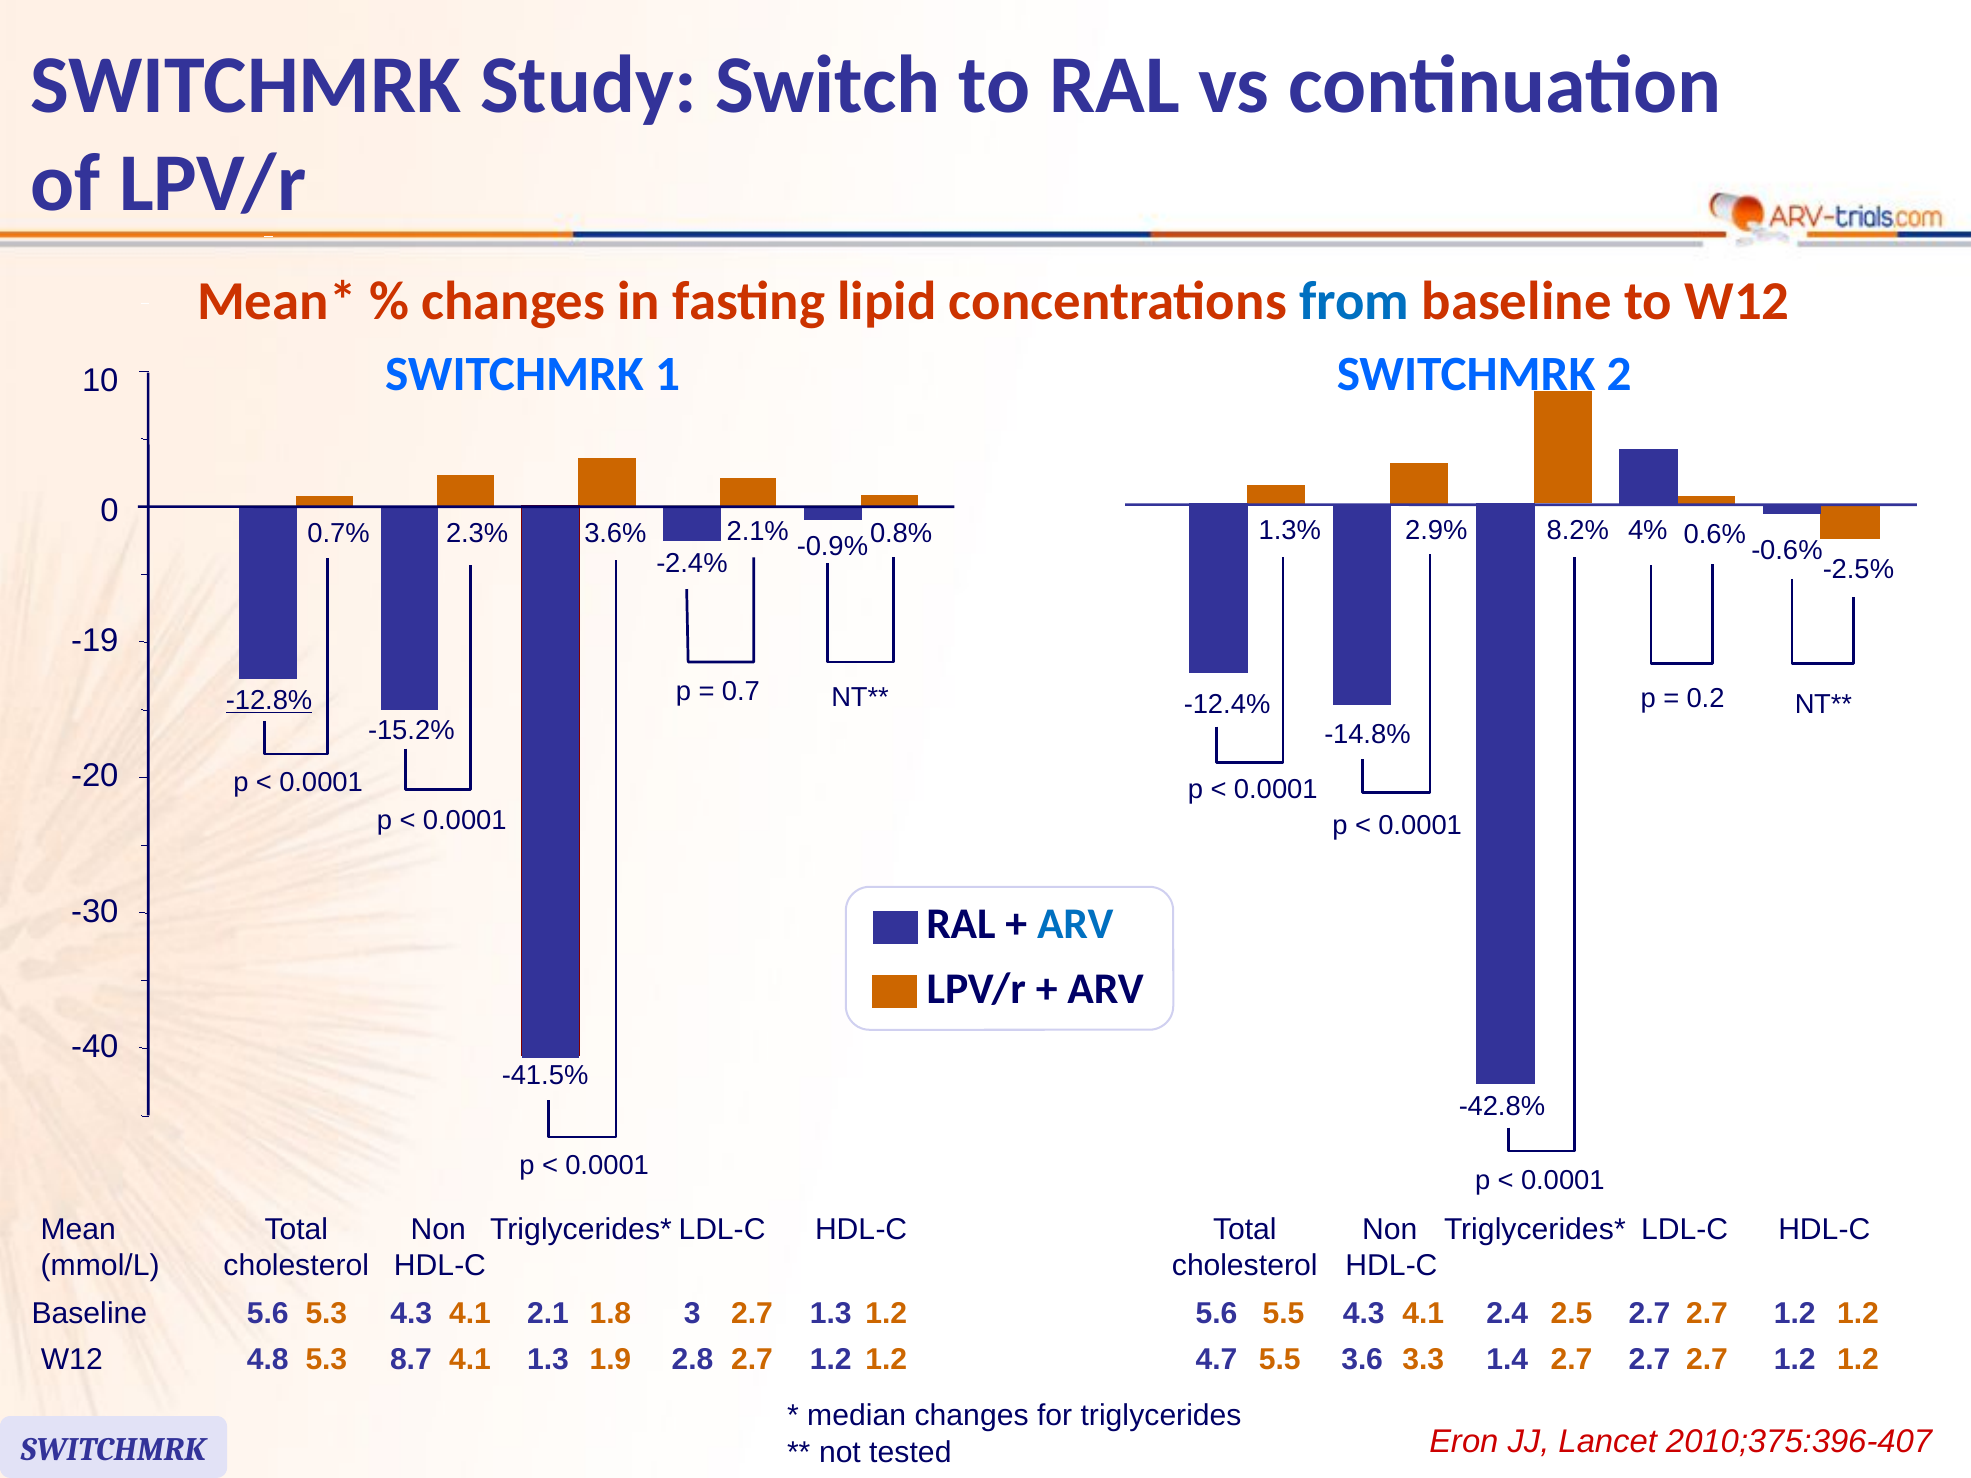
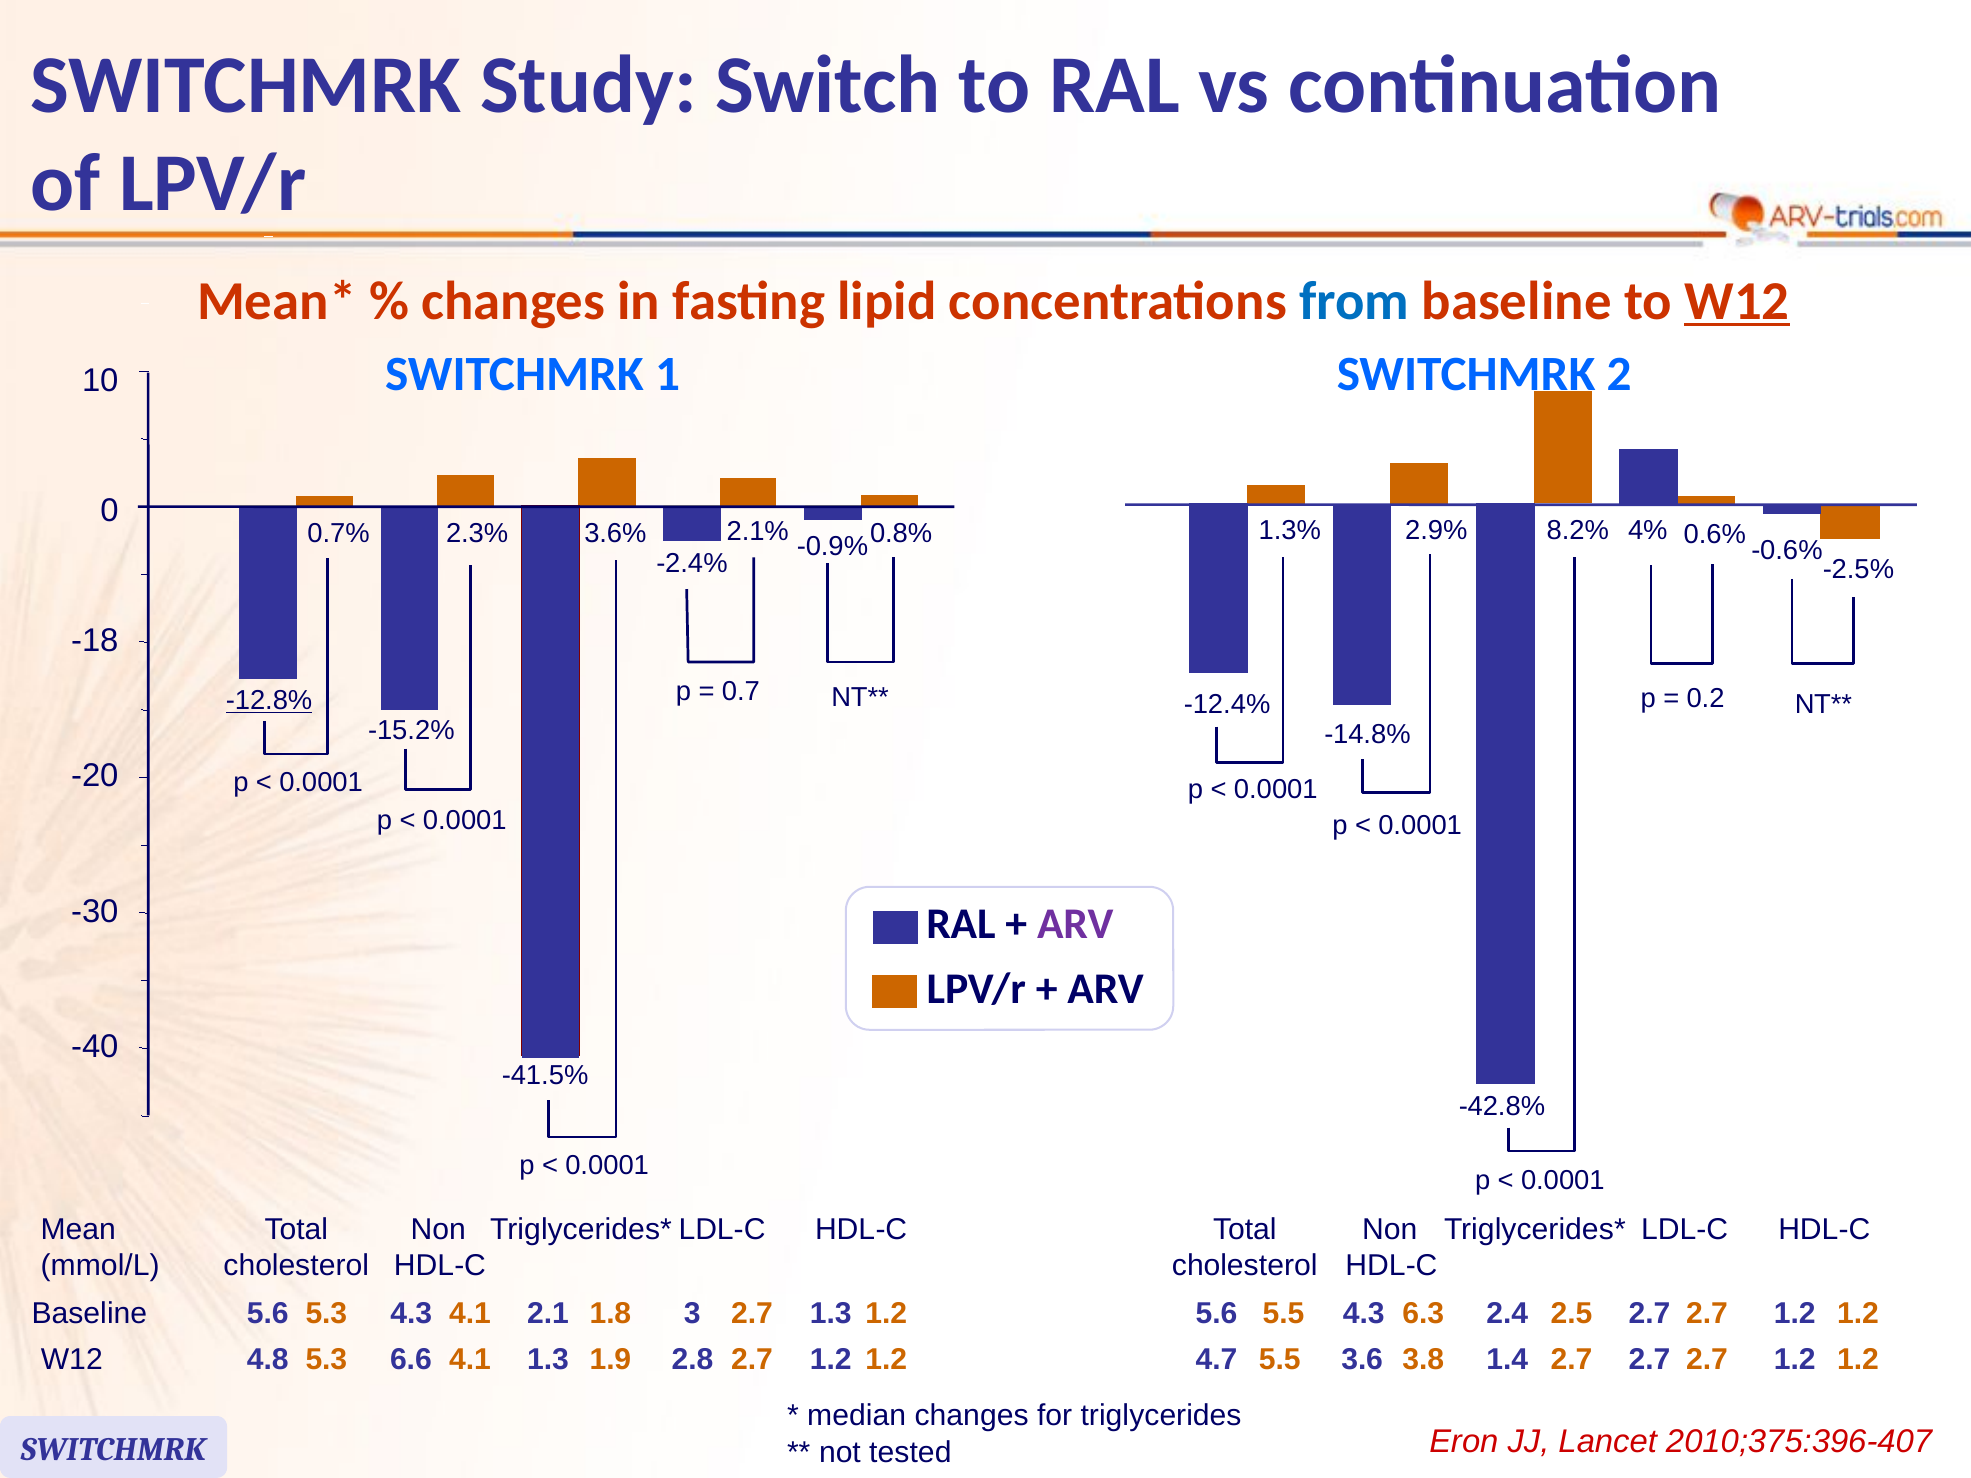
W12 at (1737, 301) underline: none -> present
-19: -19 -> -18
ARV at (1075, 925) colour: blue -> purple
5.5 4.3 4.1: 4.1 -> 6.3
8.7: 8.7 -> 6.6
3.3: 3.3 -> 3.8
